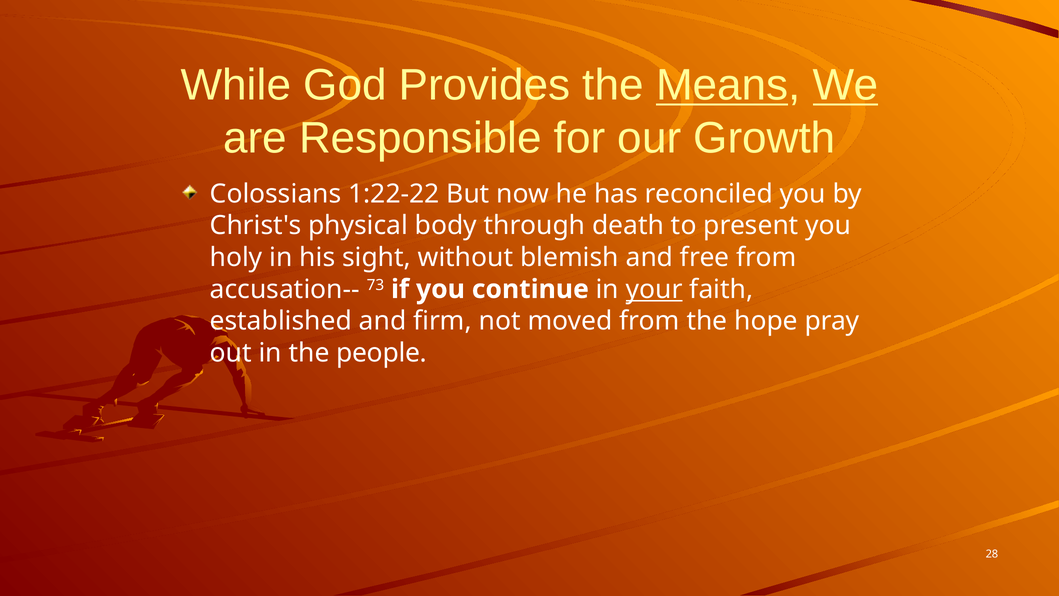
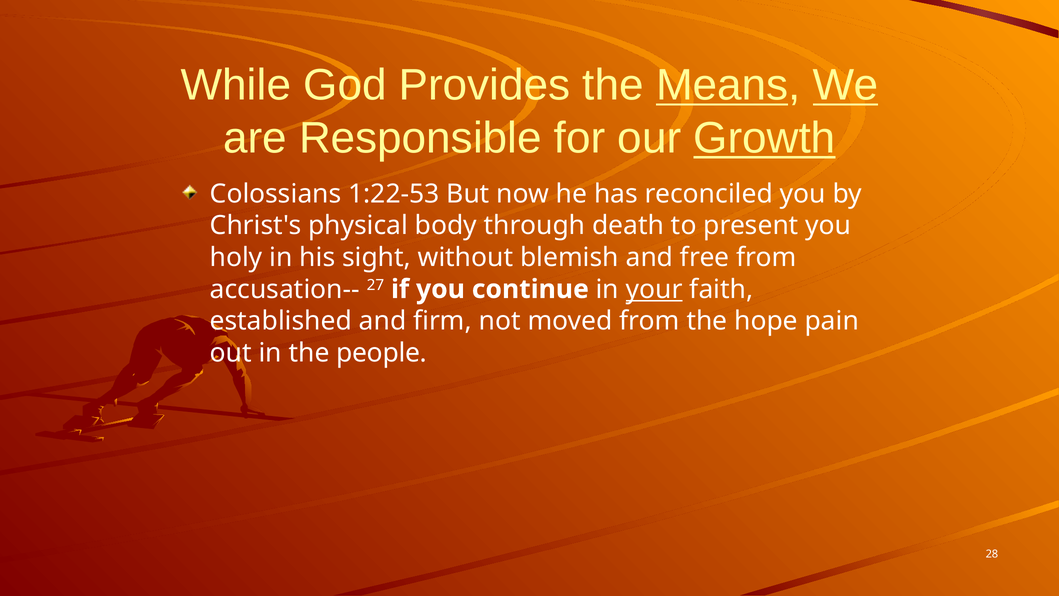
Growth underline: none -> present
1:22-22: 1:22-22 -> 1:22-53
73: 73 -> 27
pray: pray -> pain
